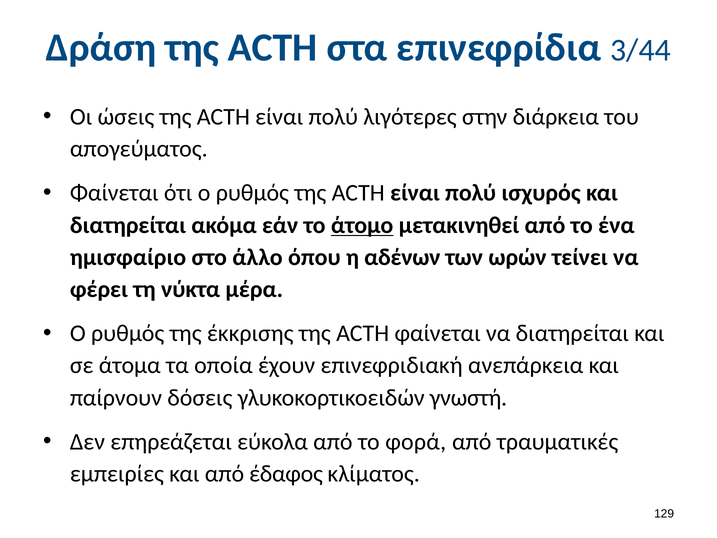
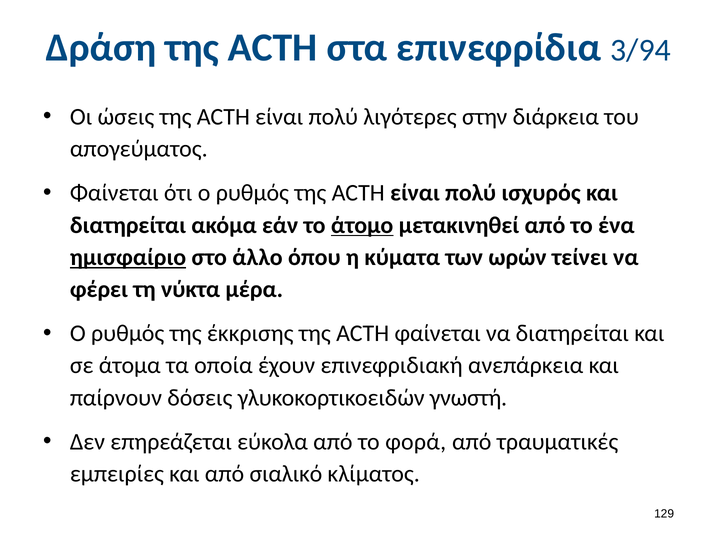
3/44: 3/44 -> 3/94
ημισφαίριο underline: none -> present
αδένων: αδένων -> κύματα
έδαφος: έδαφος -> σιαλικό
